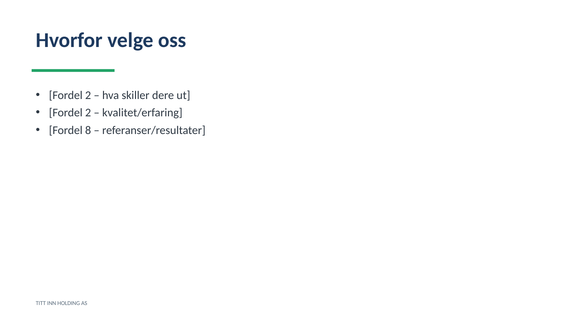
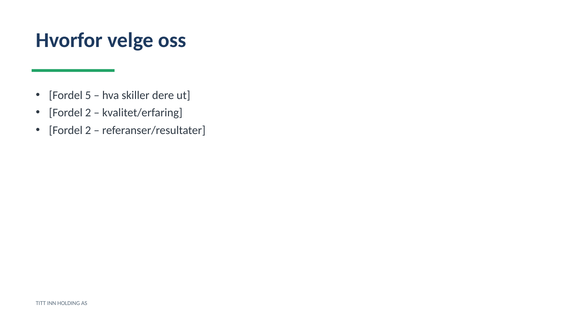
2 at (88, 95): 2 -> 5
8 at (88, 130): 8 -> 2
